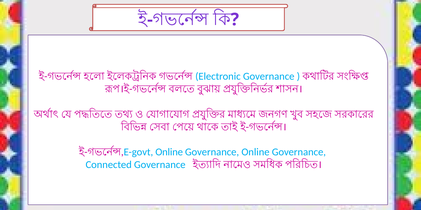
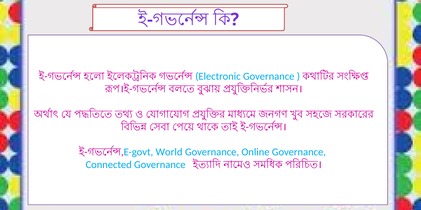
Online at (169, 152): Online -> World
